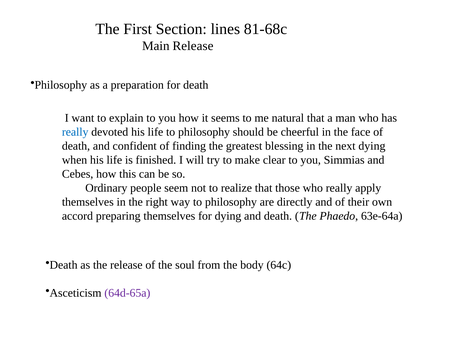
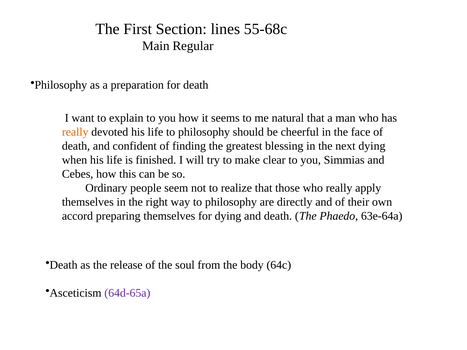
81-68c: 81-68c -> 55-68c
Main Release: Release -> Regular
really at (75, 132) colour: blue -> orange
